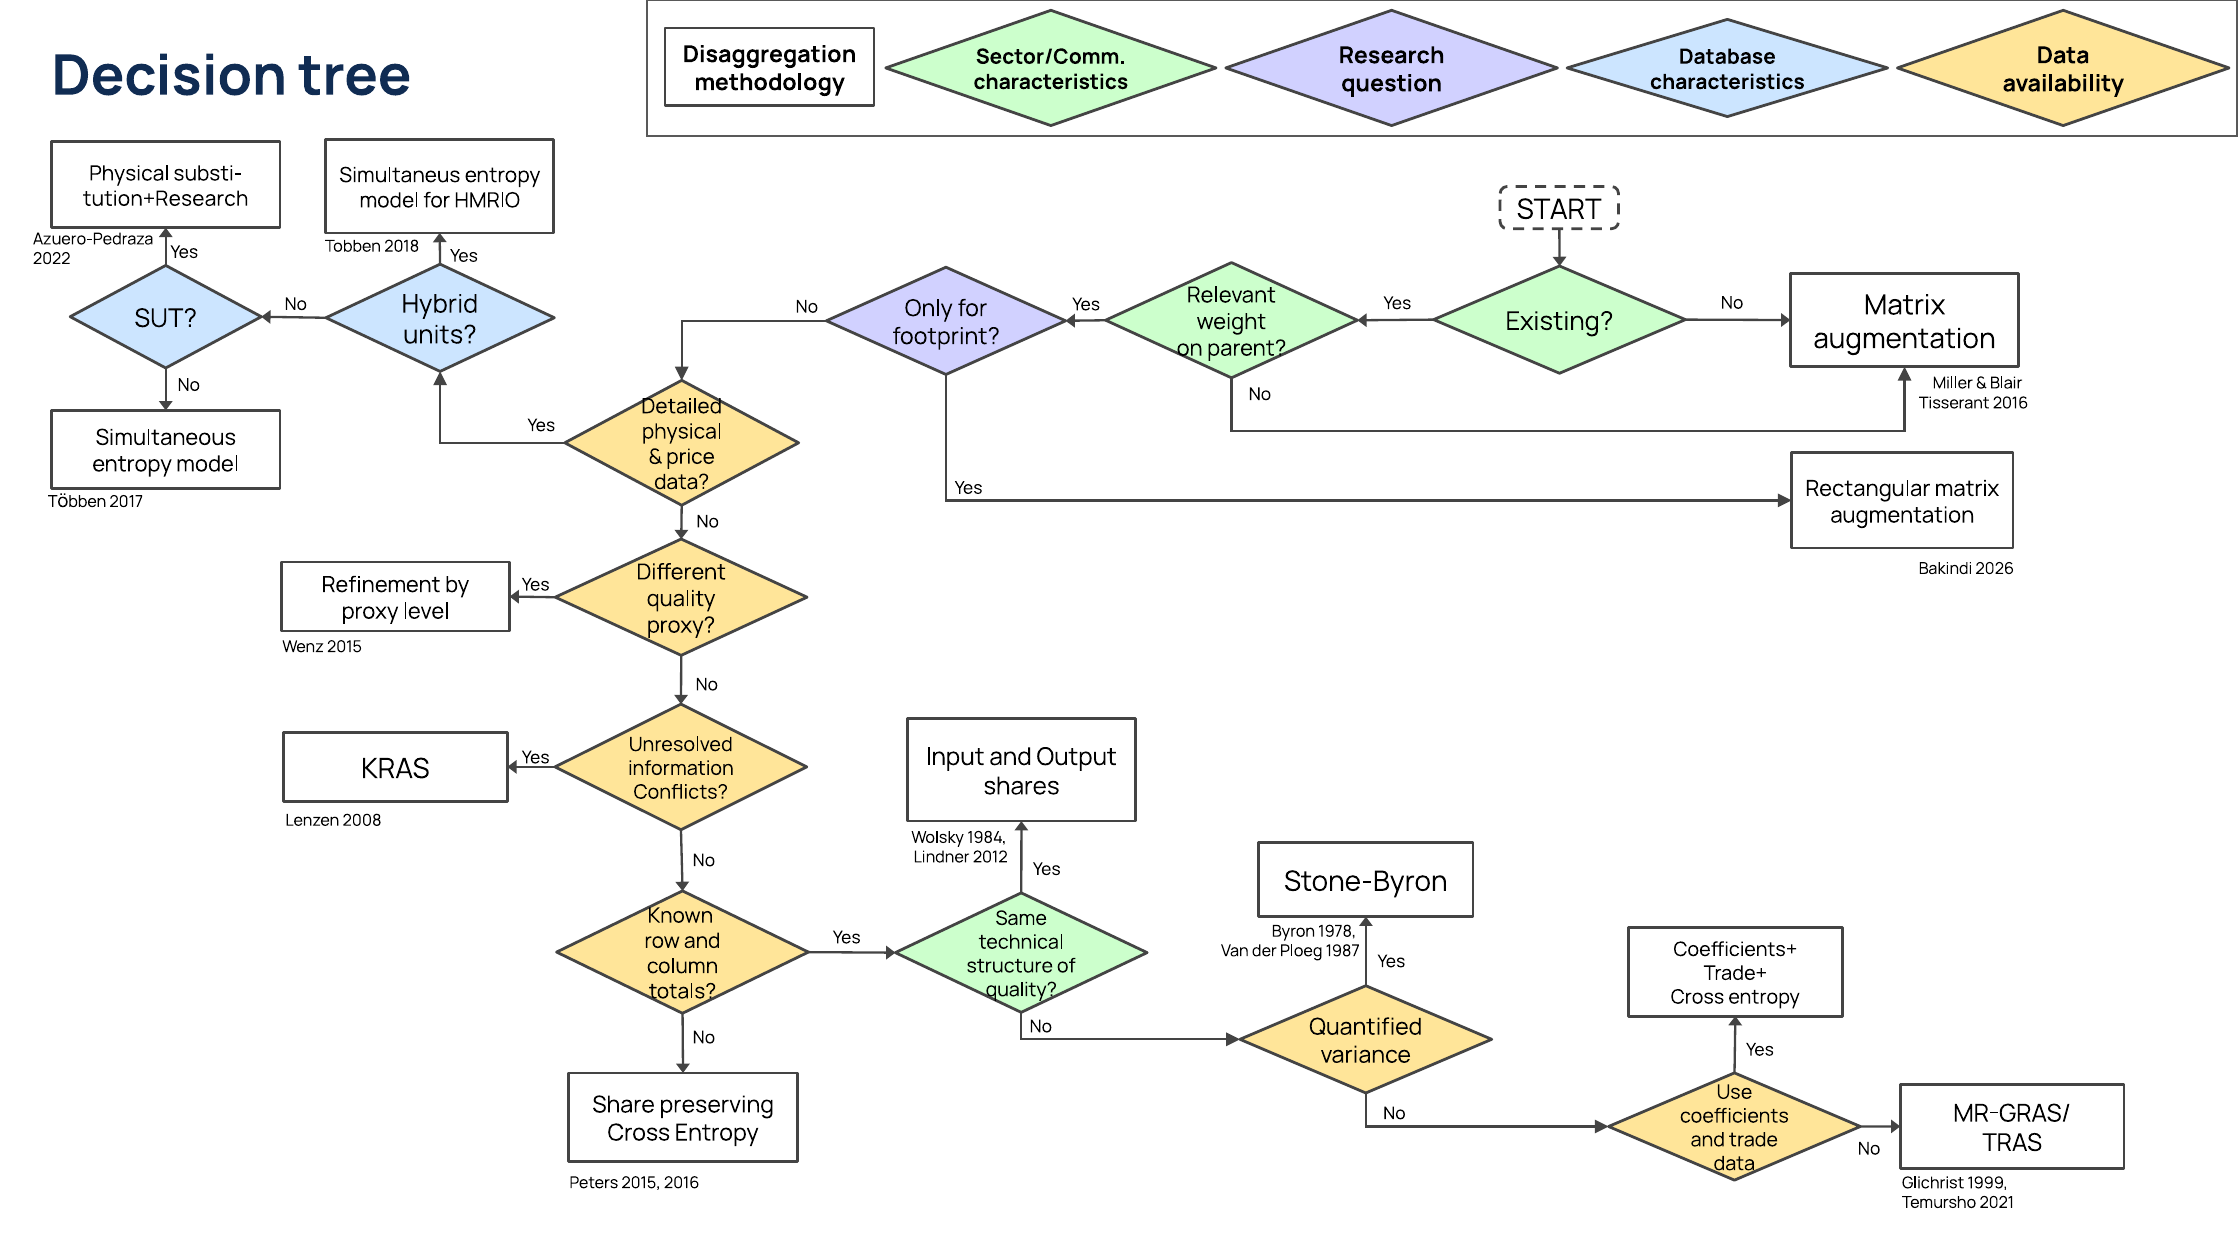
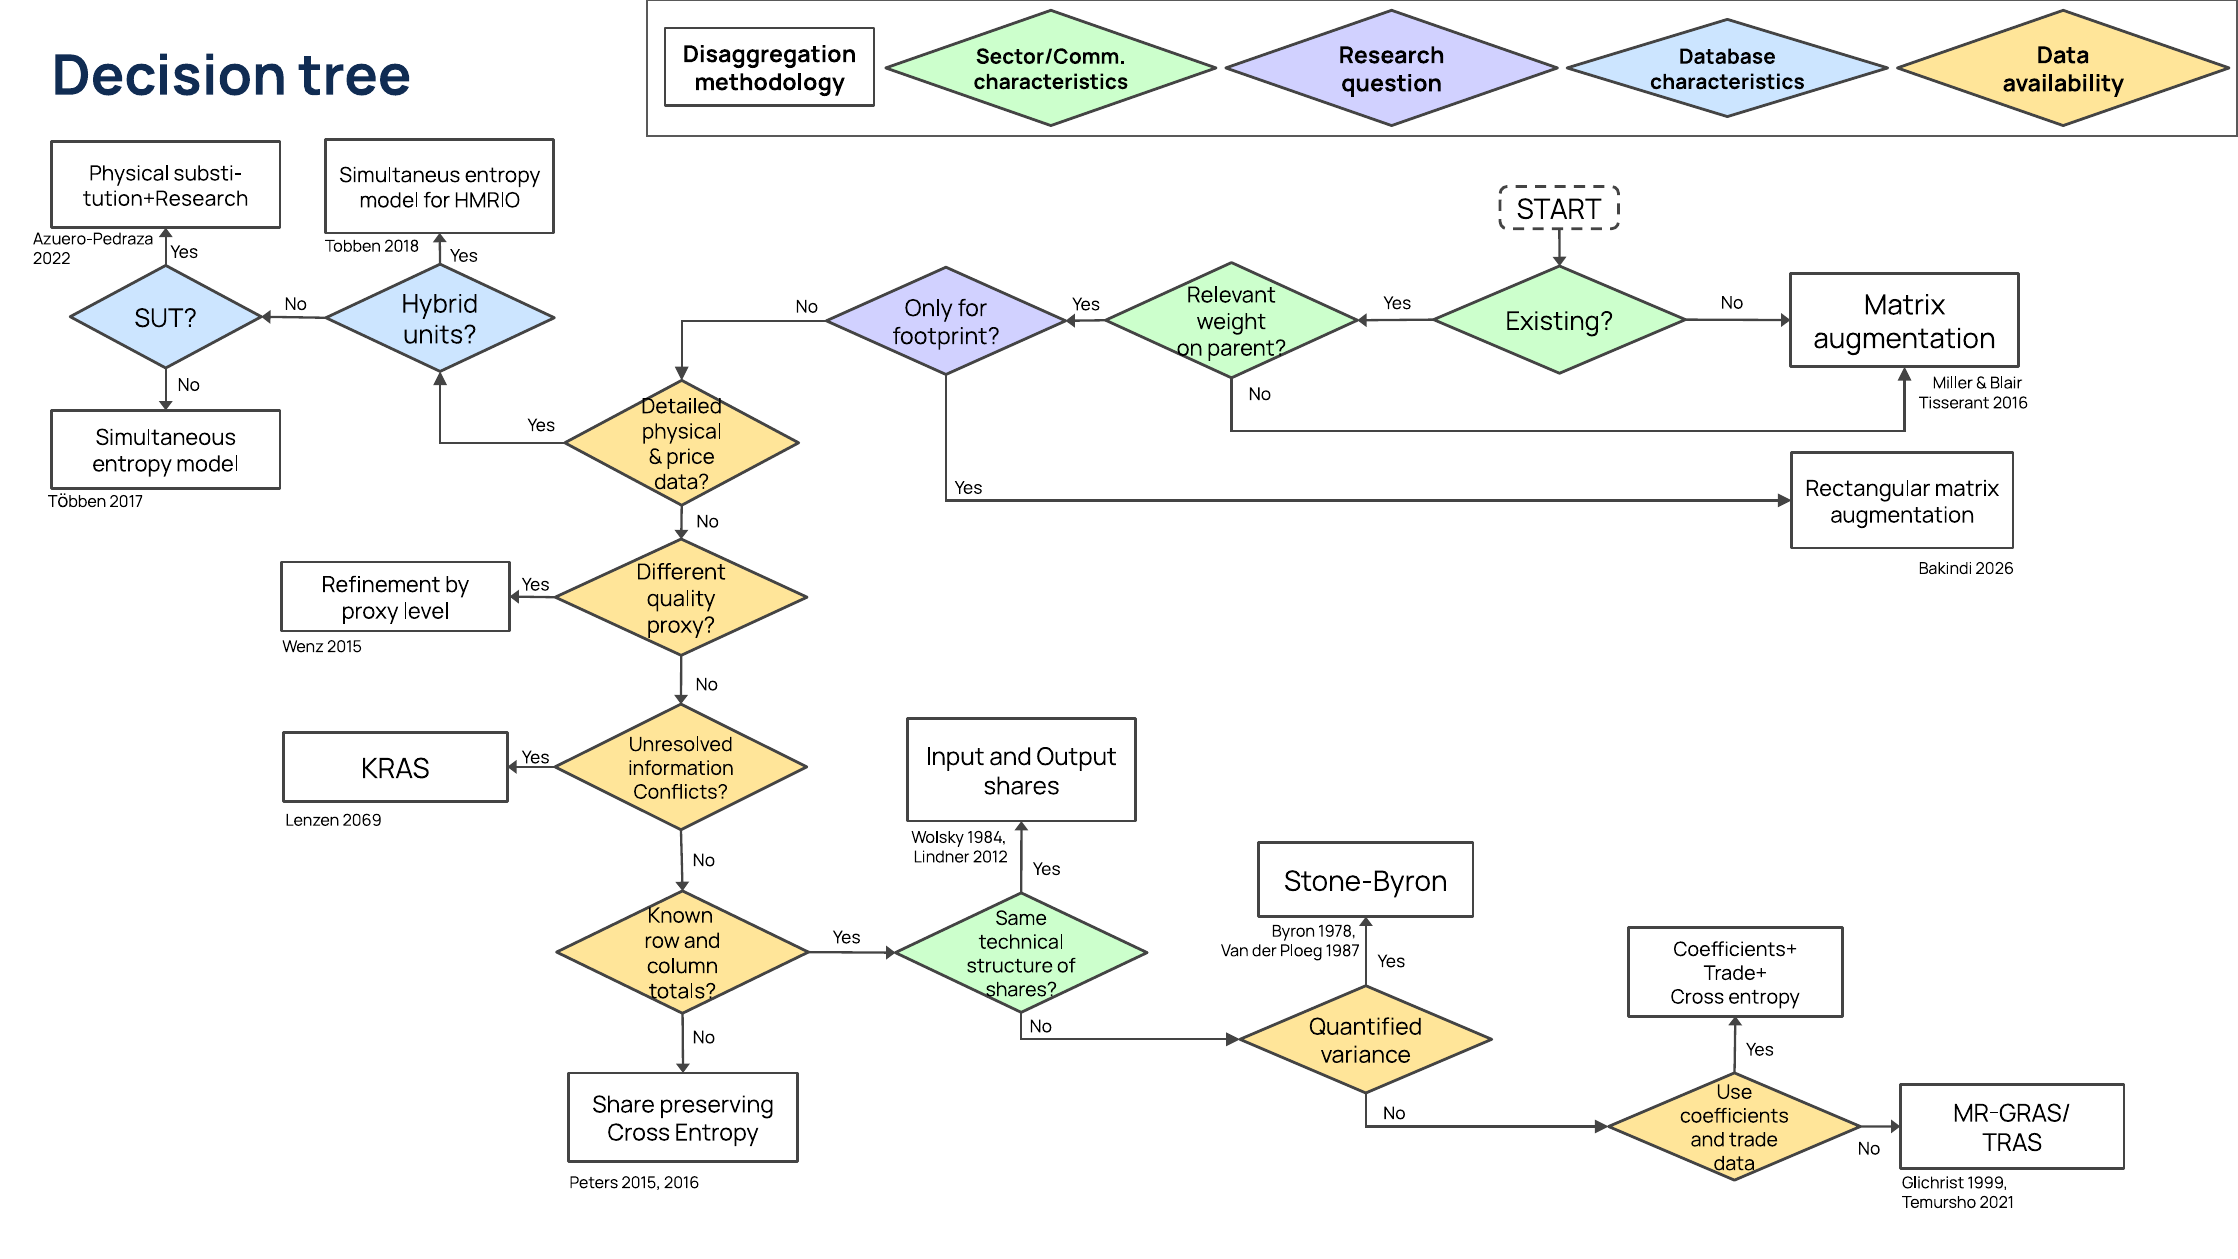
2008: 2008 -> 2069
quality at (1021, 990): quality -> shares
